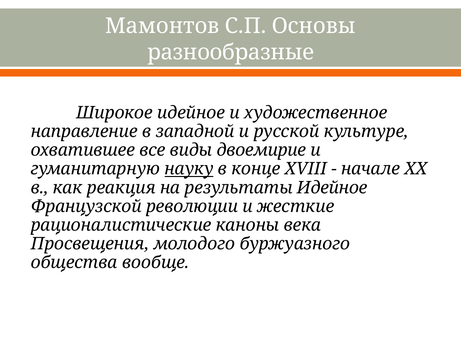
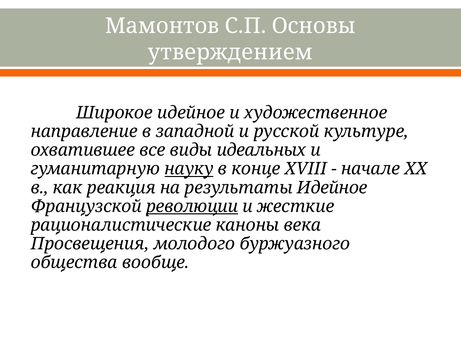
разнообразные: разнообразные -> утверждением
двоемирие: двоемирие -> идеальных
революции underline: none -> present
